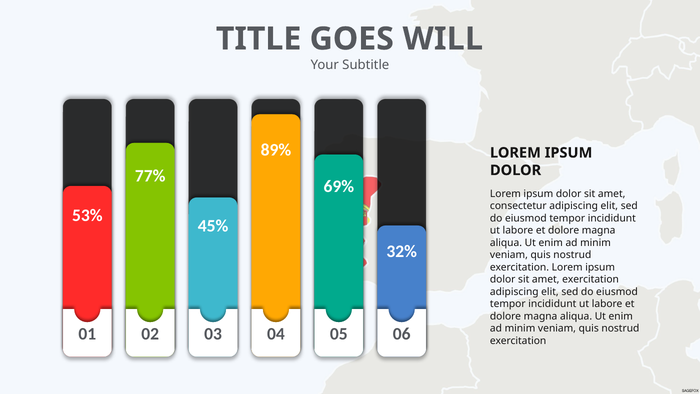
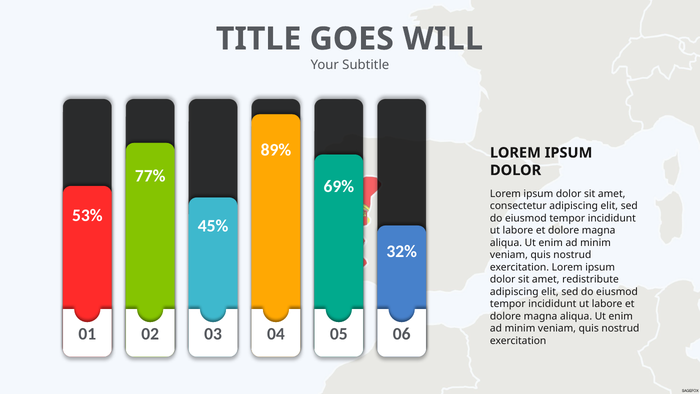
amet exercitation: exercitation -> redistribute
